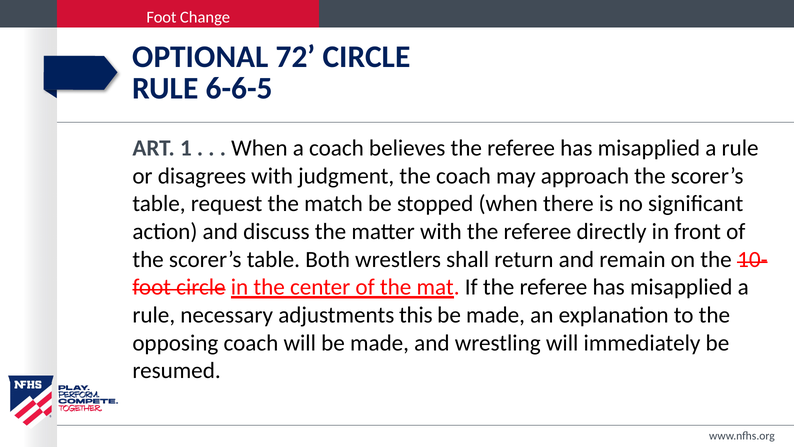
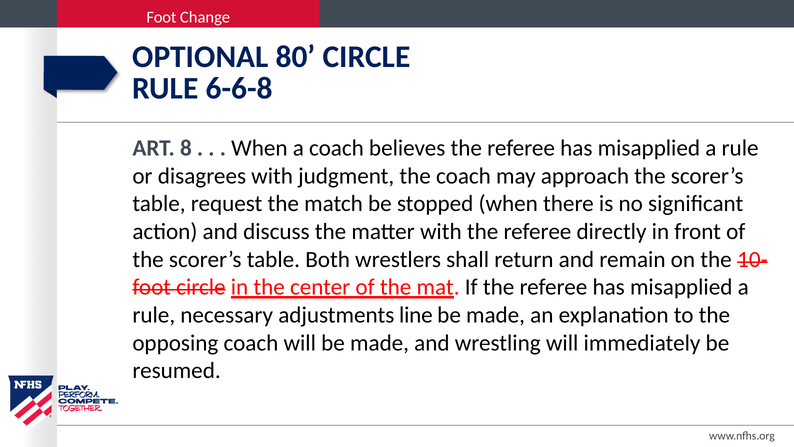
72: 72 -> 80
6-6-5: 6-6-5 -> 6-6-8
1: 1 -> 8
this: this -> line
